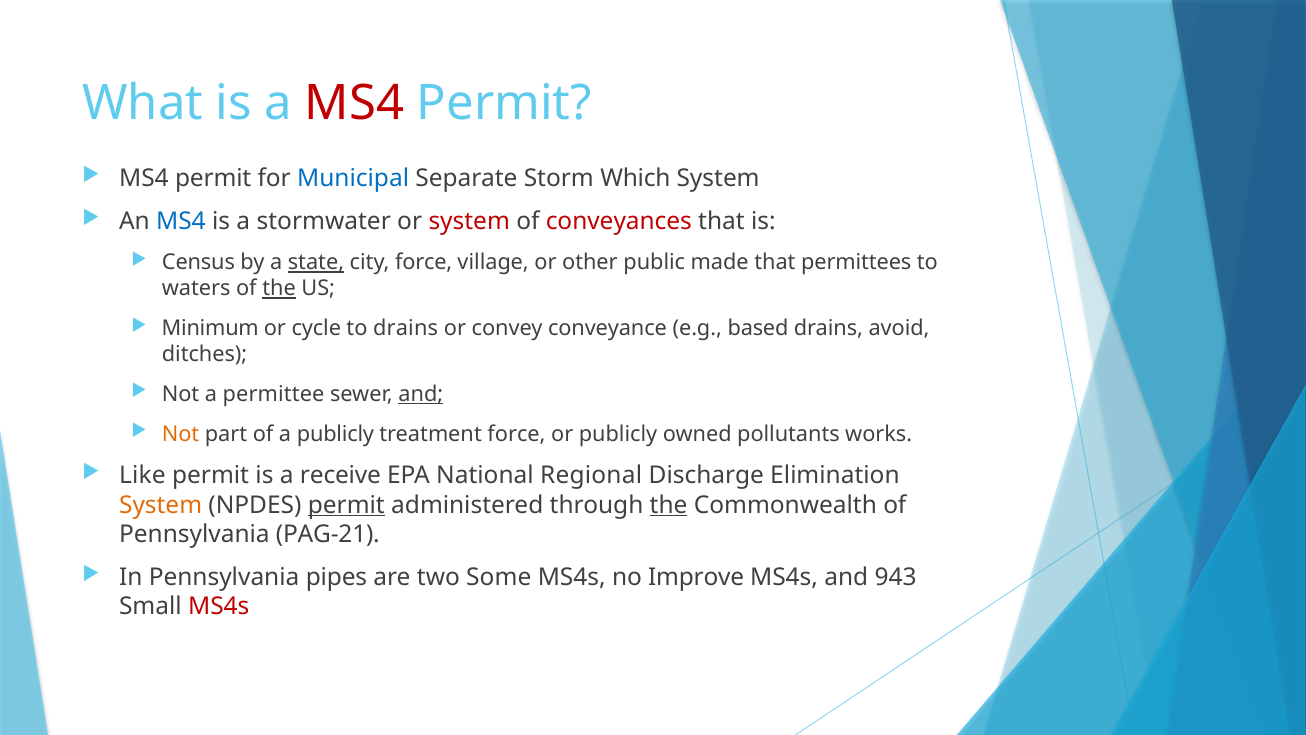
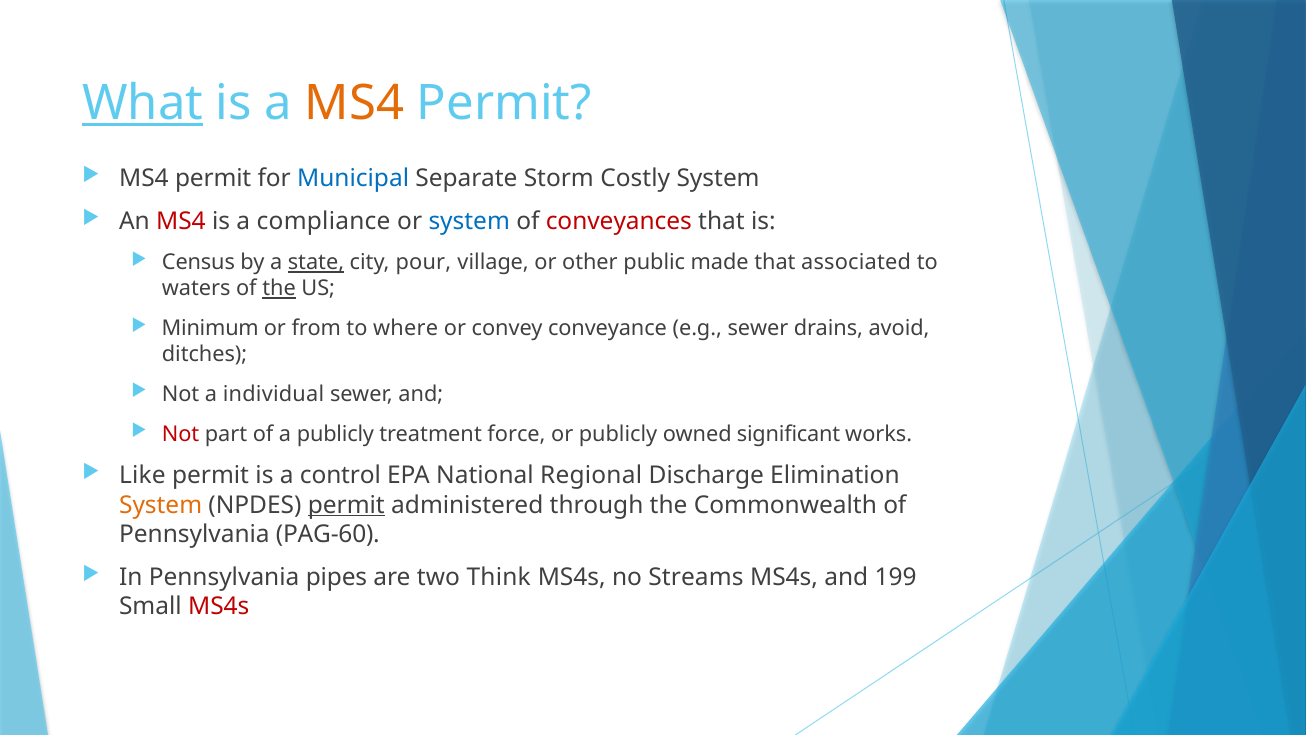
What underline: none -> present
MS4 at (355, 103) colour: red -> orange
Which: Which -> Costly
MS4 at (181, 221) colour: blue -> red
stormwater: stormwater -> compliance
system at (469, 221) colour: red -> blue
city force: force -> pour
permittees: permittees -> associated
cycle: cycle -> from
to drains: drains -> where
e.g based: based -> sewer
permittee: permittee -> individual
and at (421, 394) underline: present -> none
Not at (181, 434) colour: orange -> red
pollutants: pollutants -> significant
receive: receive -> control
the at (669, 505) underline: present -> none
PAG-21: PAG-21 -> PAG-60
Some: Some -> Think
Improve: Improve -> Streams
943: 943 -> 199
